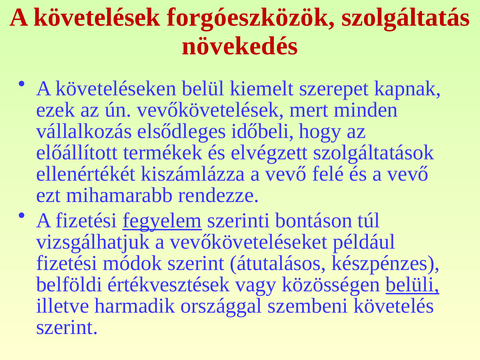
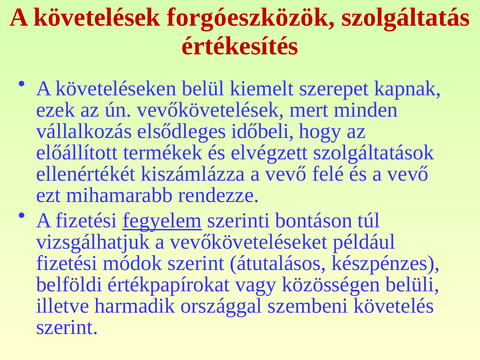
növekedés: növekedés -> értékesítés
értékvesztések: értékvesztések -> értékpapírokat
belüli underline: present -> none
